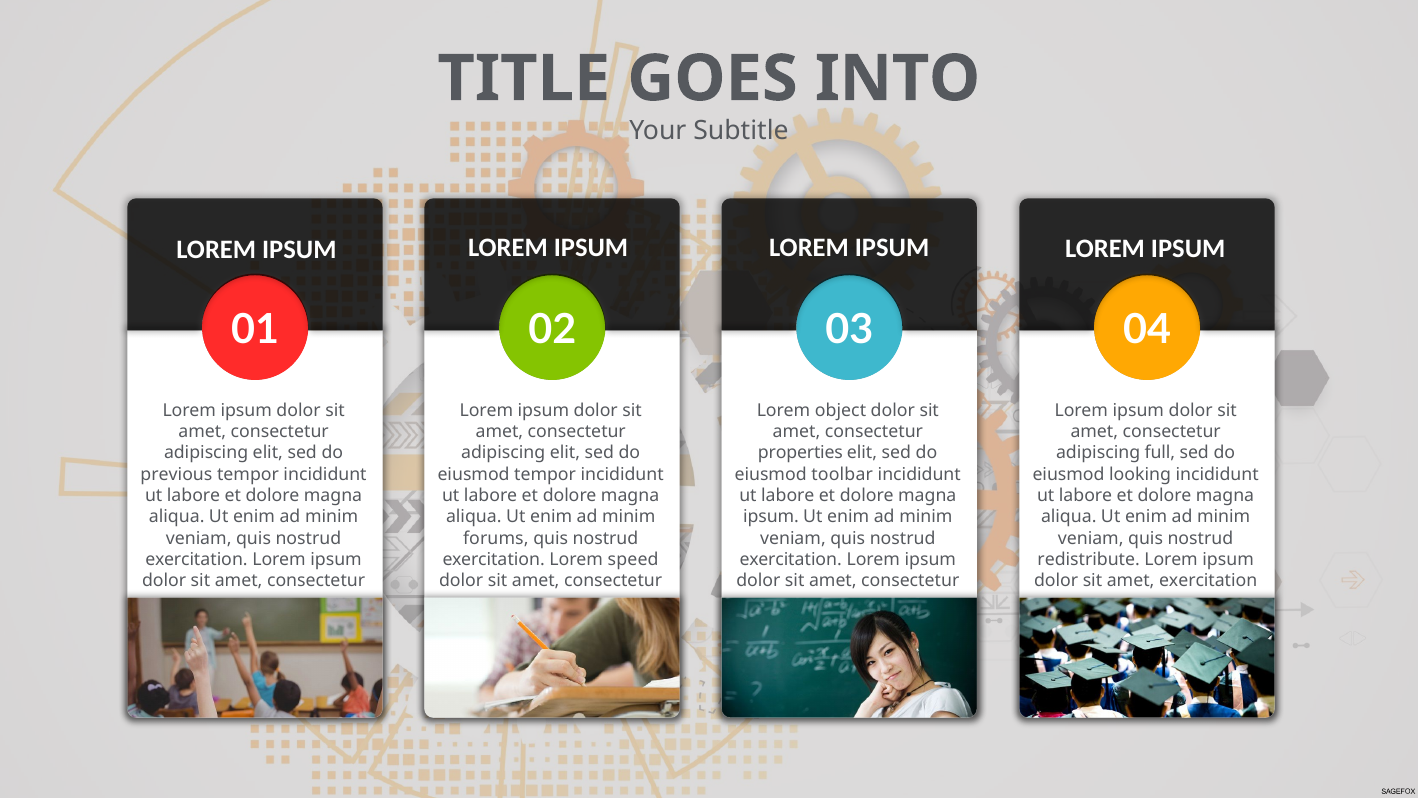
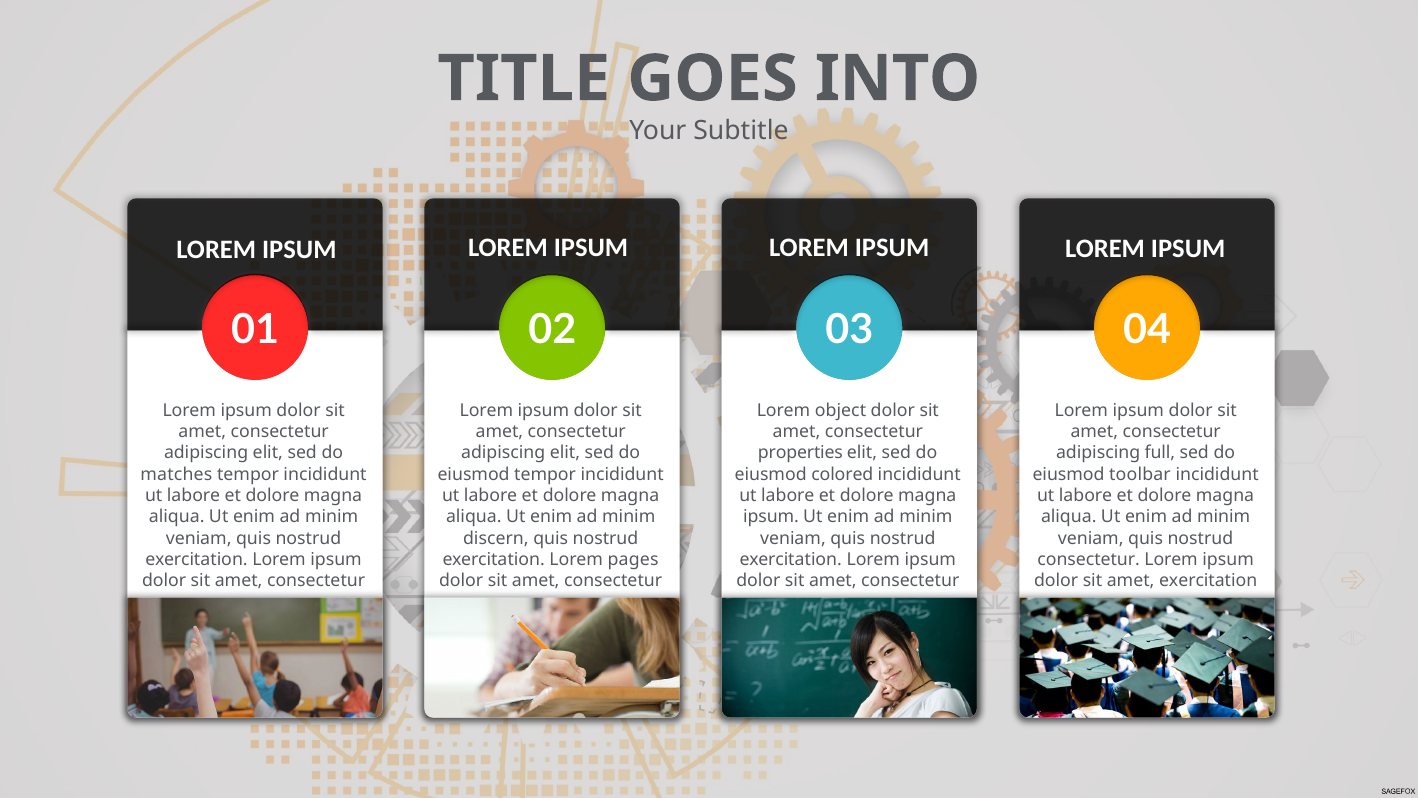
previous: previous -> matches
toolbar: toolbar -> colored
looking: looking -> toolbar
forums: forums -> discern
speed: speed -> pages
redistribute at (1089, 559): redistribute -> consectetur
